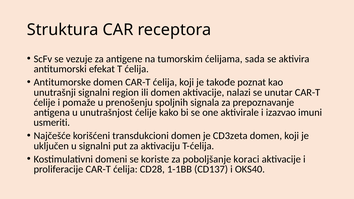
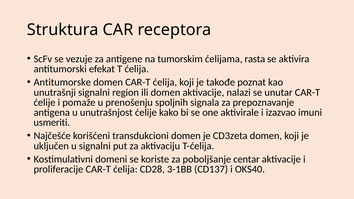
sada: sada -> rasta
koraci: koraci -> centar
1-1BB: 1-1BB -> 3-1BB
